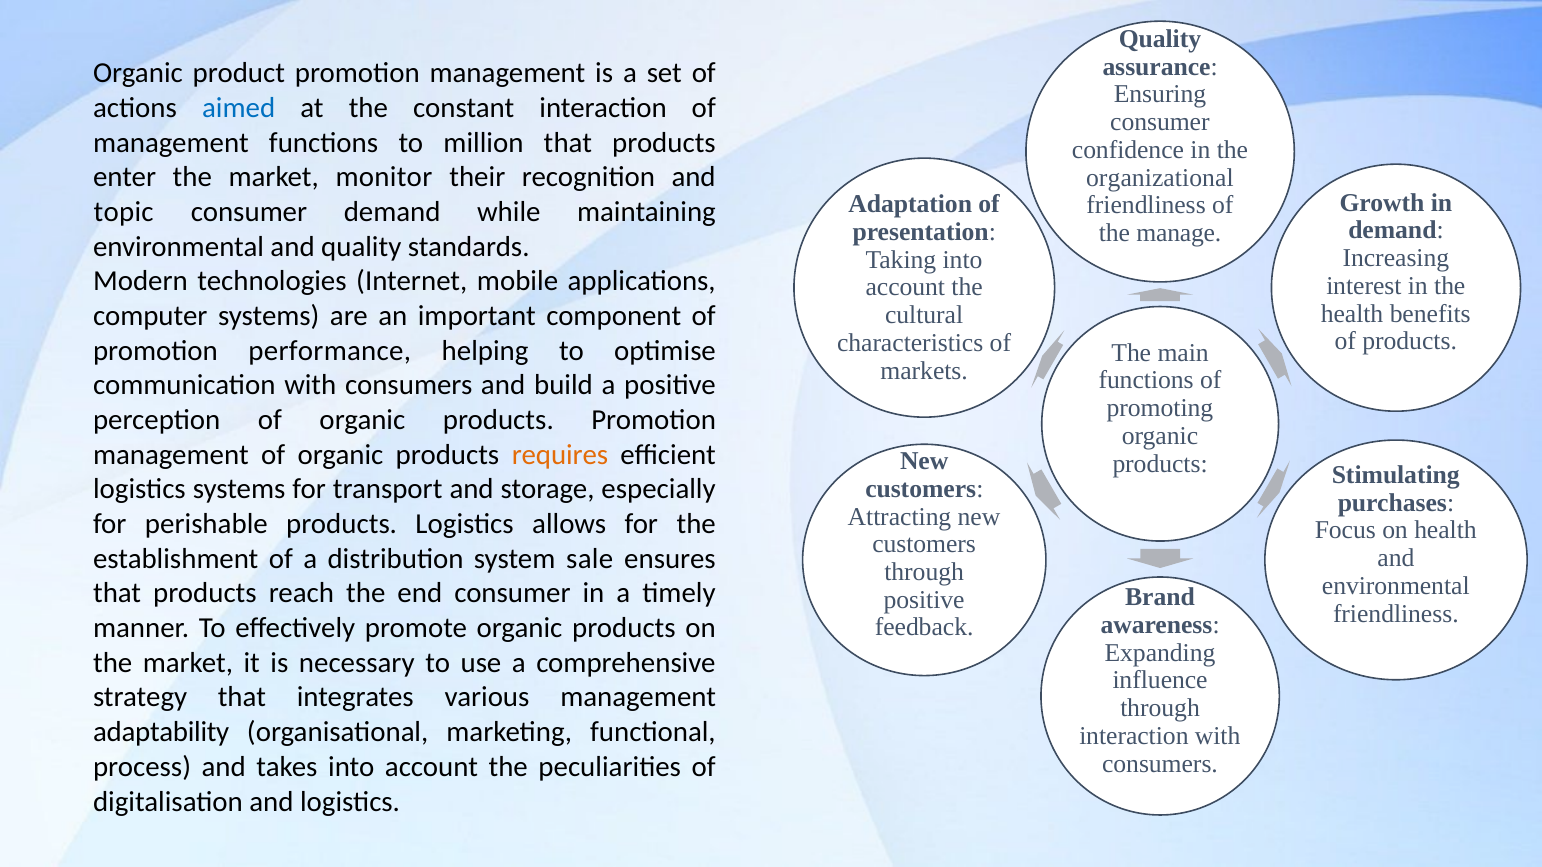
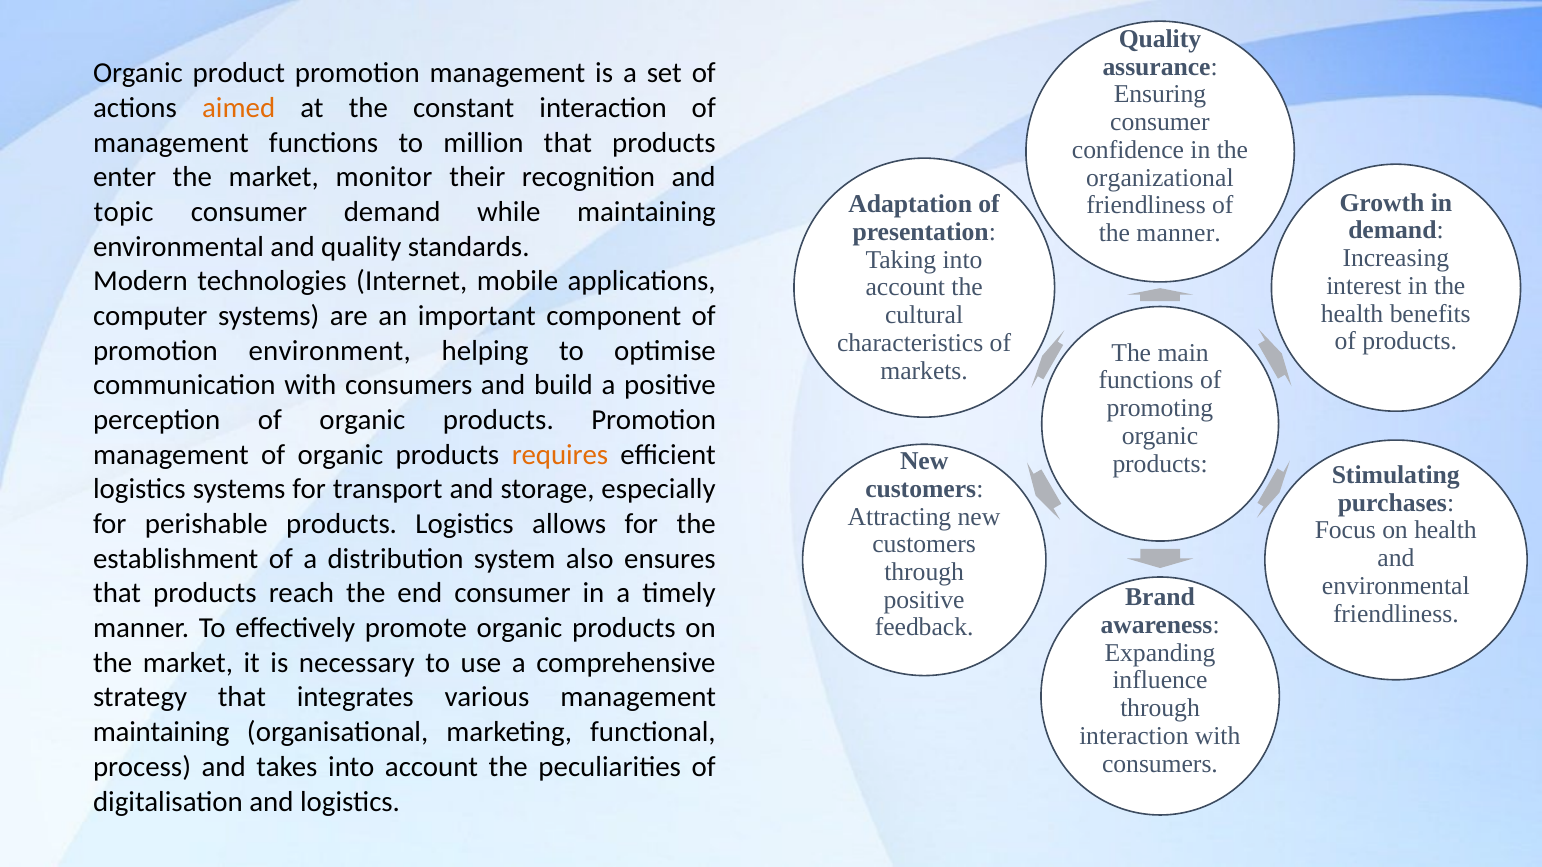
aimed colour: blue -> orange
the manage: manage -> manner
performance: performance -> environment
sale: sale -> also
adaptability at (161, 732): adaptability -> maintaining
